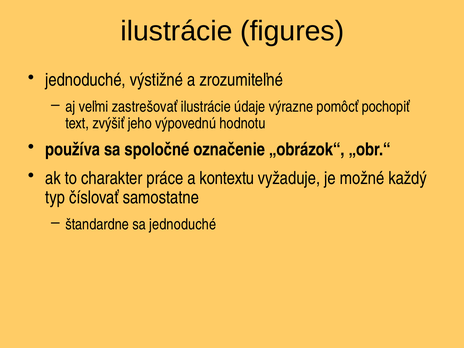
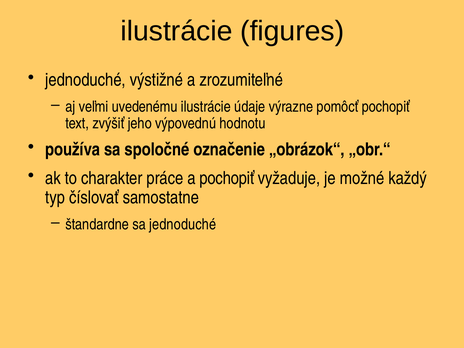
zastrešovať: zastrešovať -> uvedenému
a kontextu: kontextu -> pochopiť
